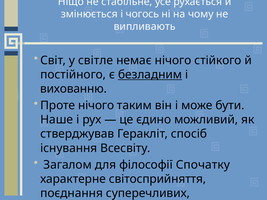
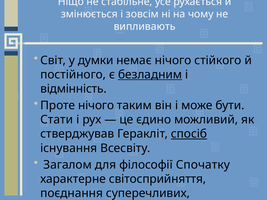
чогось: чогось -> зовсім
світле: світле -> думки
вихованню: вихованню -> відмінність
Наше: Наше -> Стати
спосіб underline: none -> present
